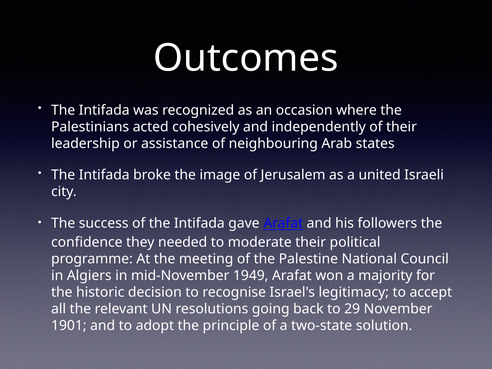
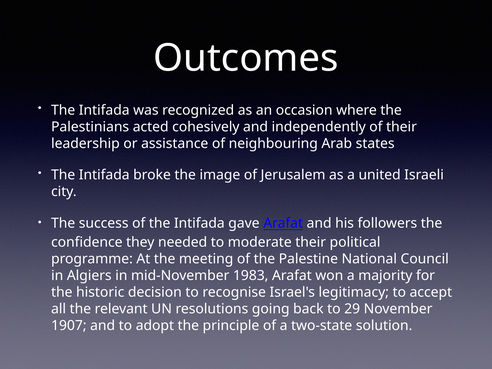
1949: 1949 -> 1983
1901: 1901 -> 1907
